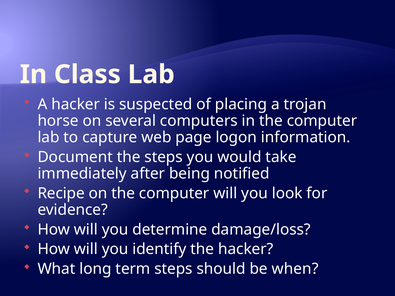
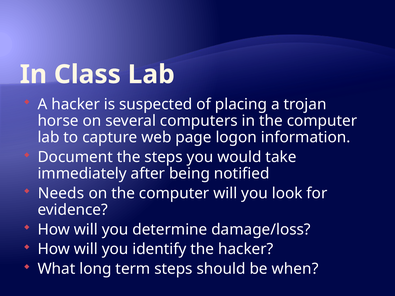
Recipe: Recipe -> Needs
